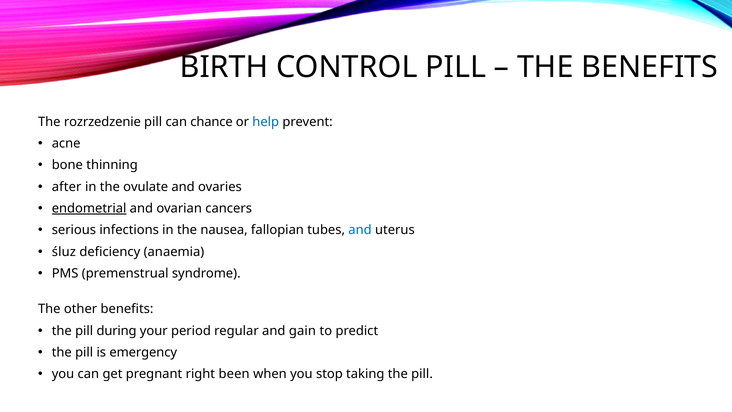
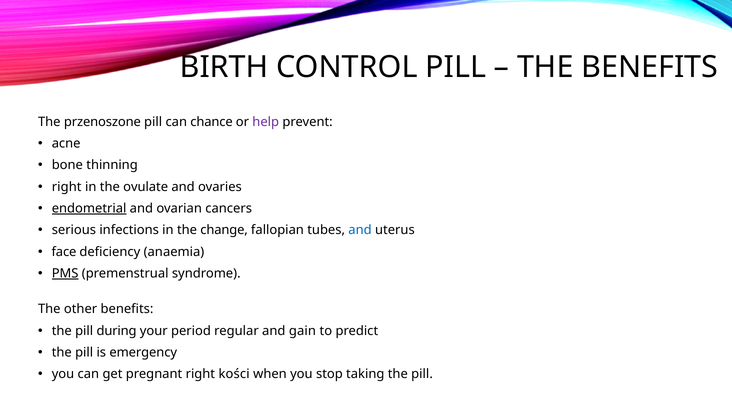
rozrzedzenie: rozrzedzenie -> przenoszone
help colour: blue -> purple
after at (67, 187): after -> right
nausea: nausea -> change
śluz: śluz -> face
PMS underline: none -> present
been: been -> kości
